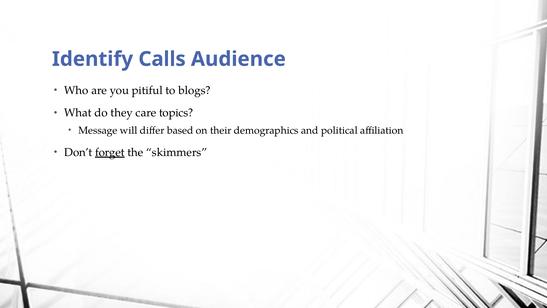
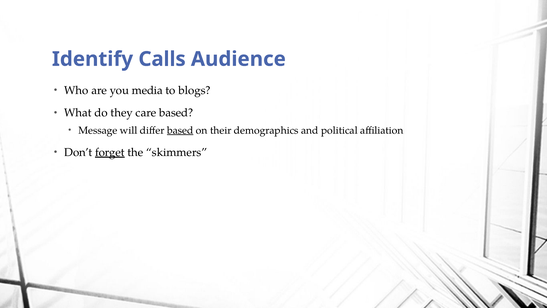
pitiful: pitiful -> media
care topics: topics -> based
based at (180, 130) underline: none -> present
